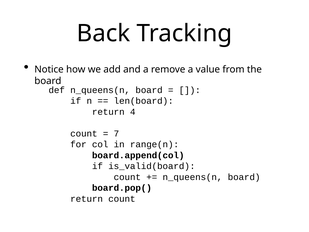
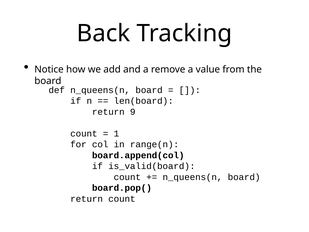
4: 4 -> 9
7: 7 -> 1
